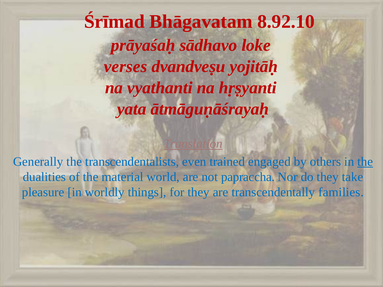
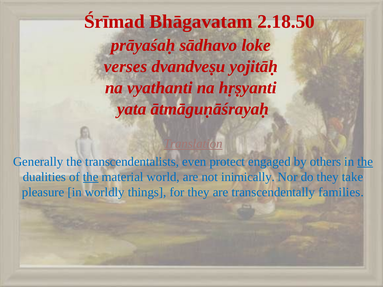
8.92.10: 8.92.10 -> 2.18.50
trained: trained -> protect
the at (91, 177) underline: none -> present
papraccha: papraccha -> inimically
